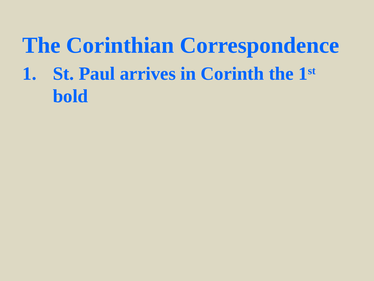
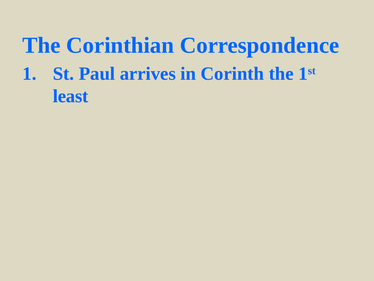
bold: bold -> least
